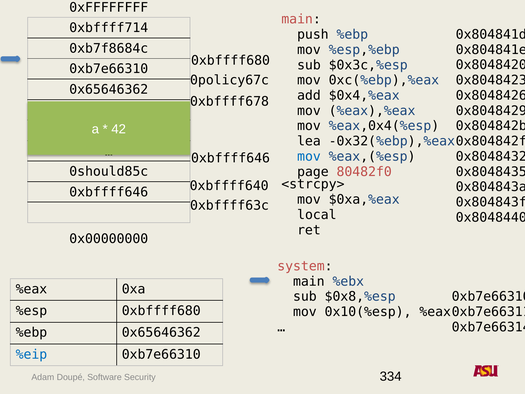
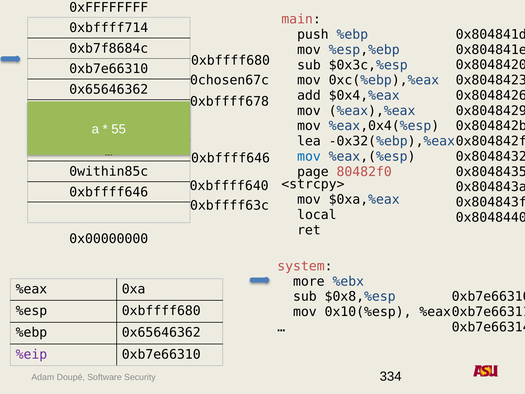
0policy67c: 0policy67c -> 0chosen67c
42: 42 -> 55
0should85c: 0should85c -> 0within85c
main at (309, 281): main -> more
%eip colour: blue -> purple
